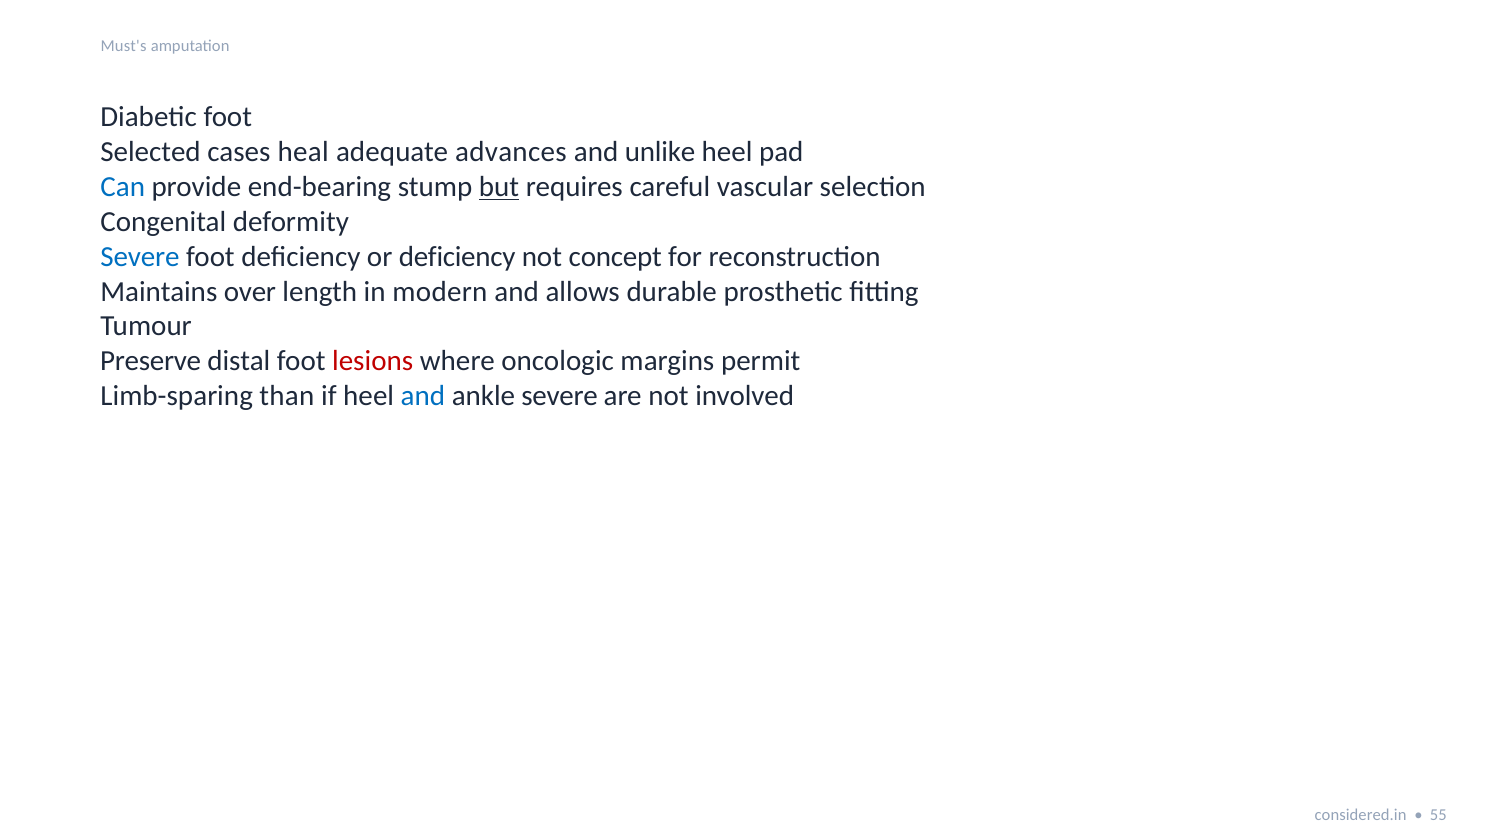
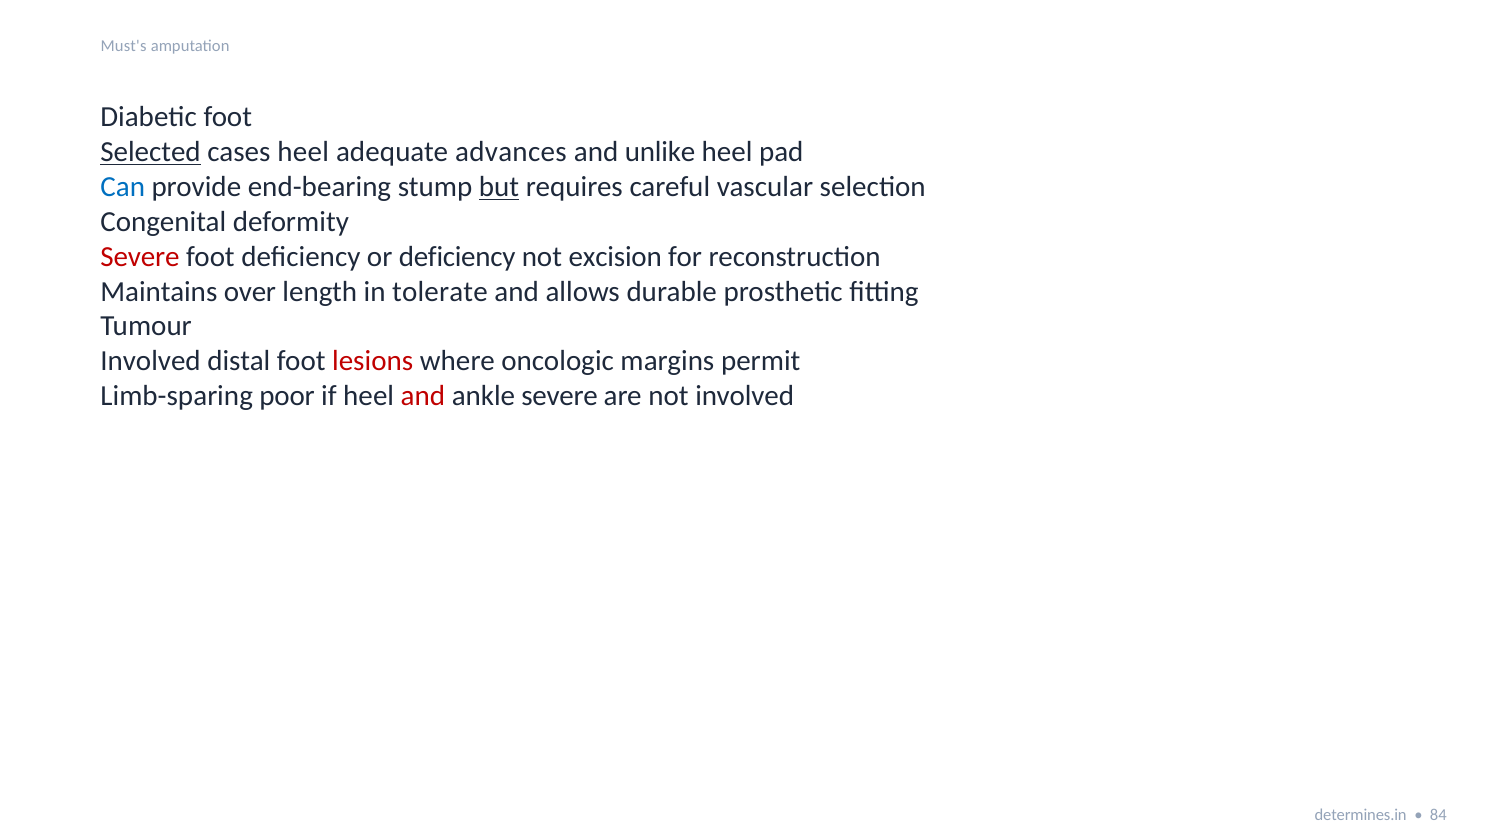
Selected underline: none -> present
cases heal: heal -> heel
Severe at (140, 257) colour: blue -> red
concept: concept -> excision
modern: modern -> tolerate
Preserve at (151, 361): Preserve -> Involved
than: than -> poor
and at (423, 396) colour: blue -> red
considered.in: considered.in -> determines.in
55: 55 -> 84
